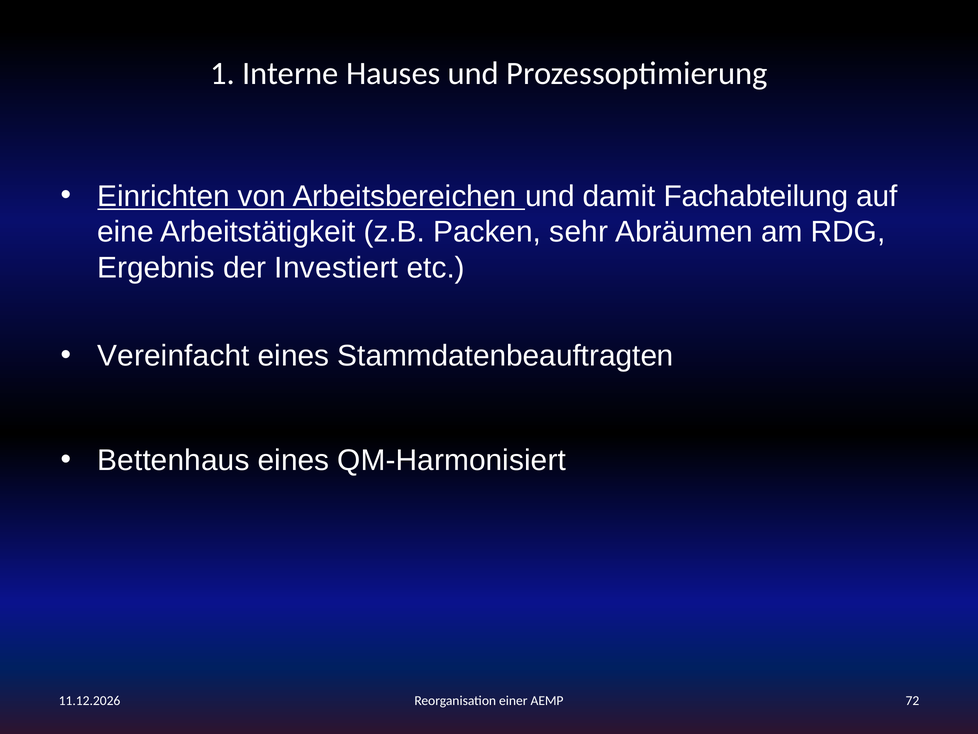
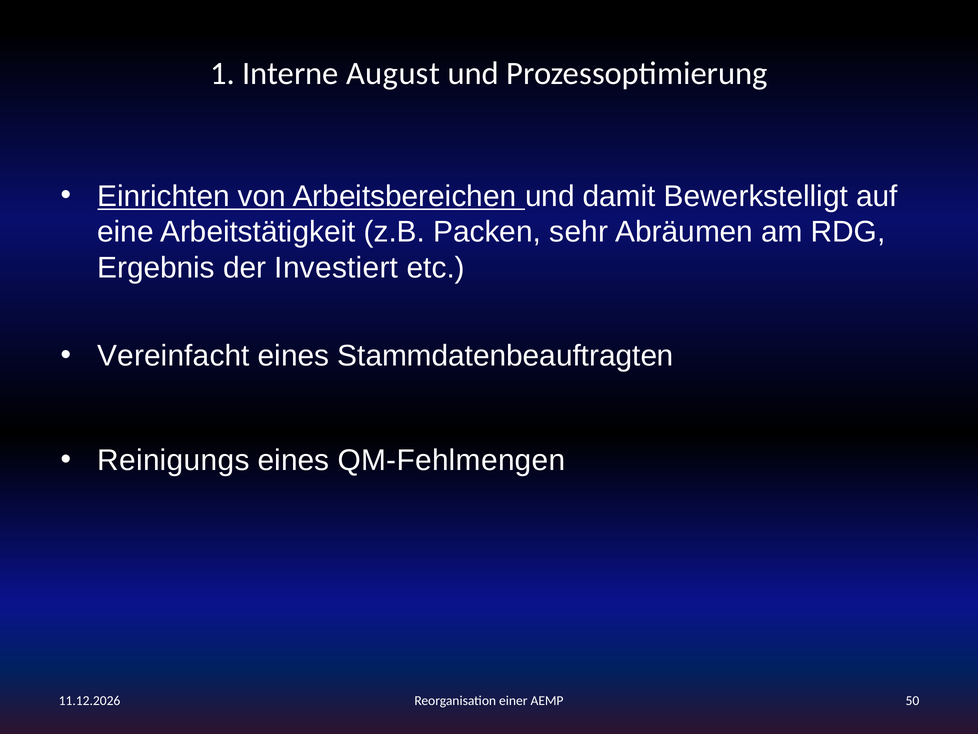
Hauses: Hauses -> August
Fachabteilung: Fachabteilung -> Bewerkstelligt
Bettenhaus: Bettenhaus -> Reinigungs
QM-Harmonisiert: QM-Harmonisiert -> QM-Fehlmengen
72: 72 -> 50
